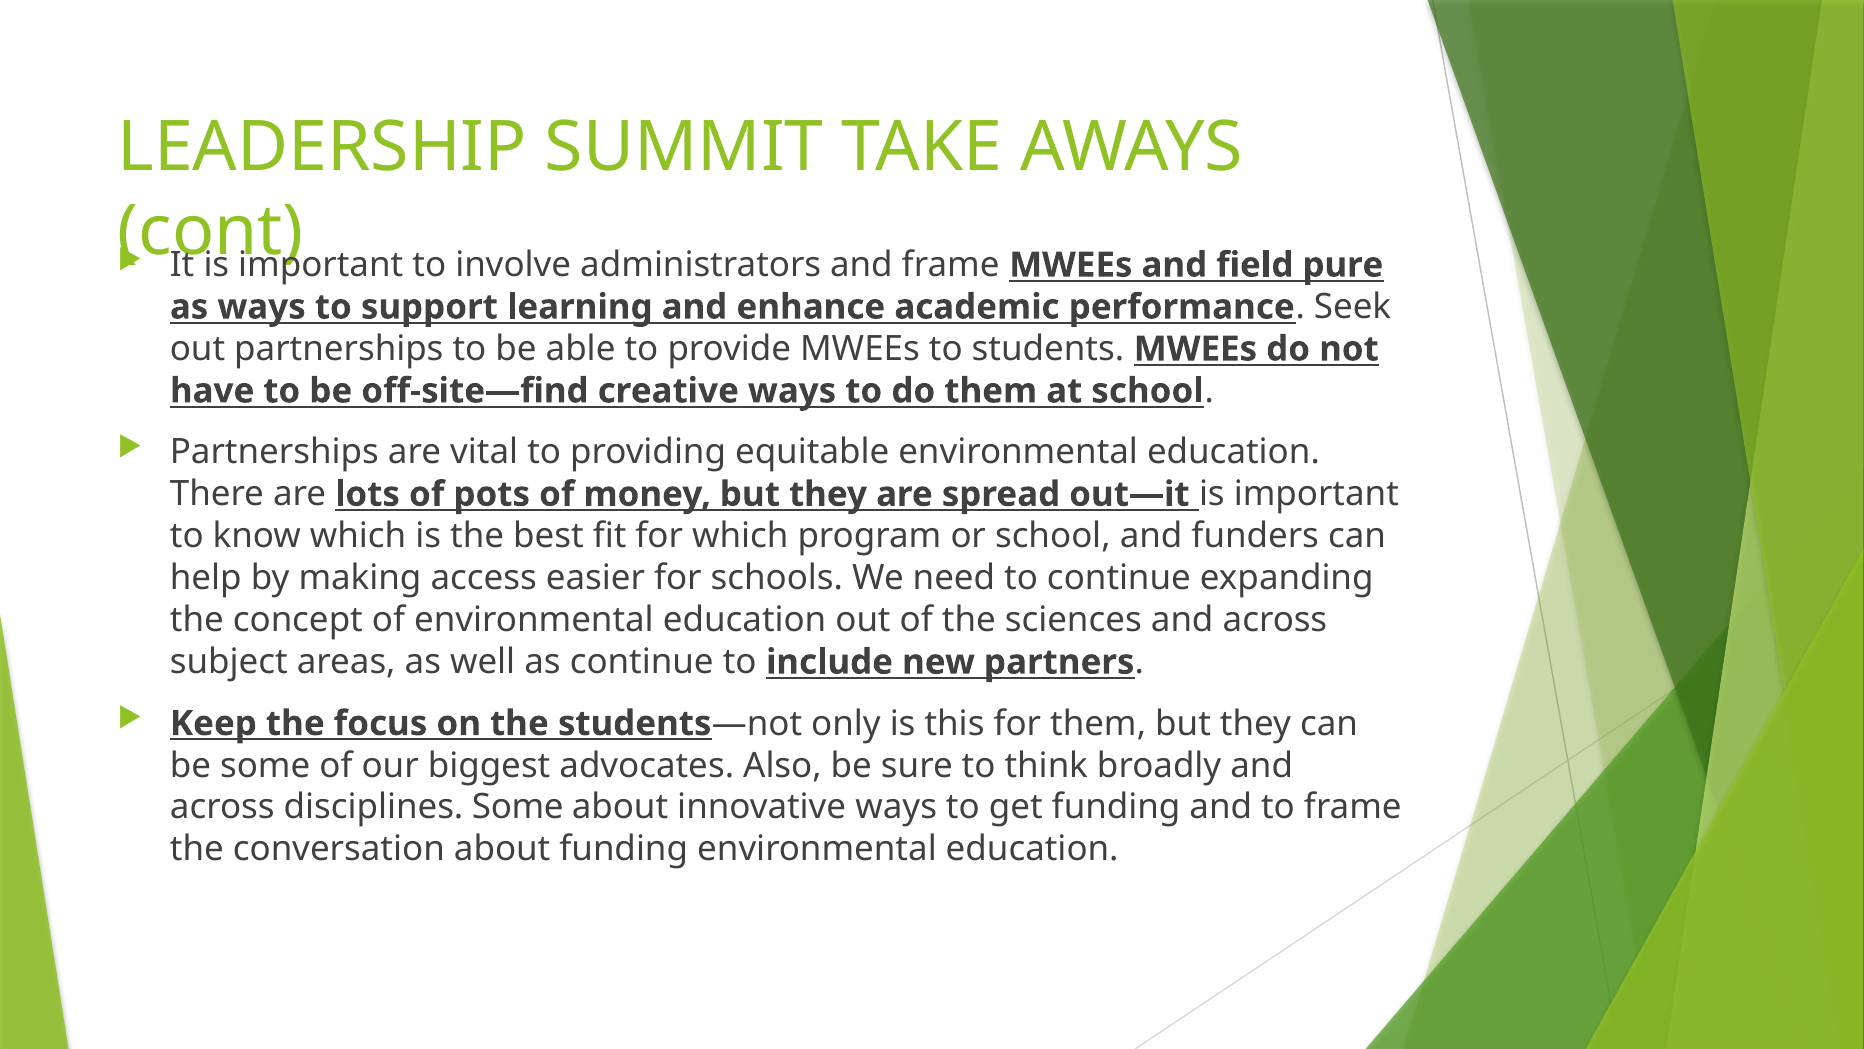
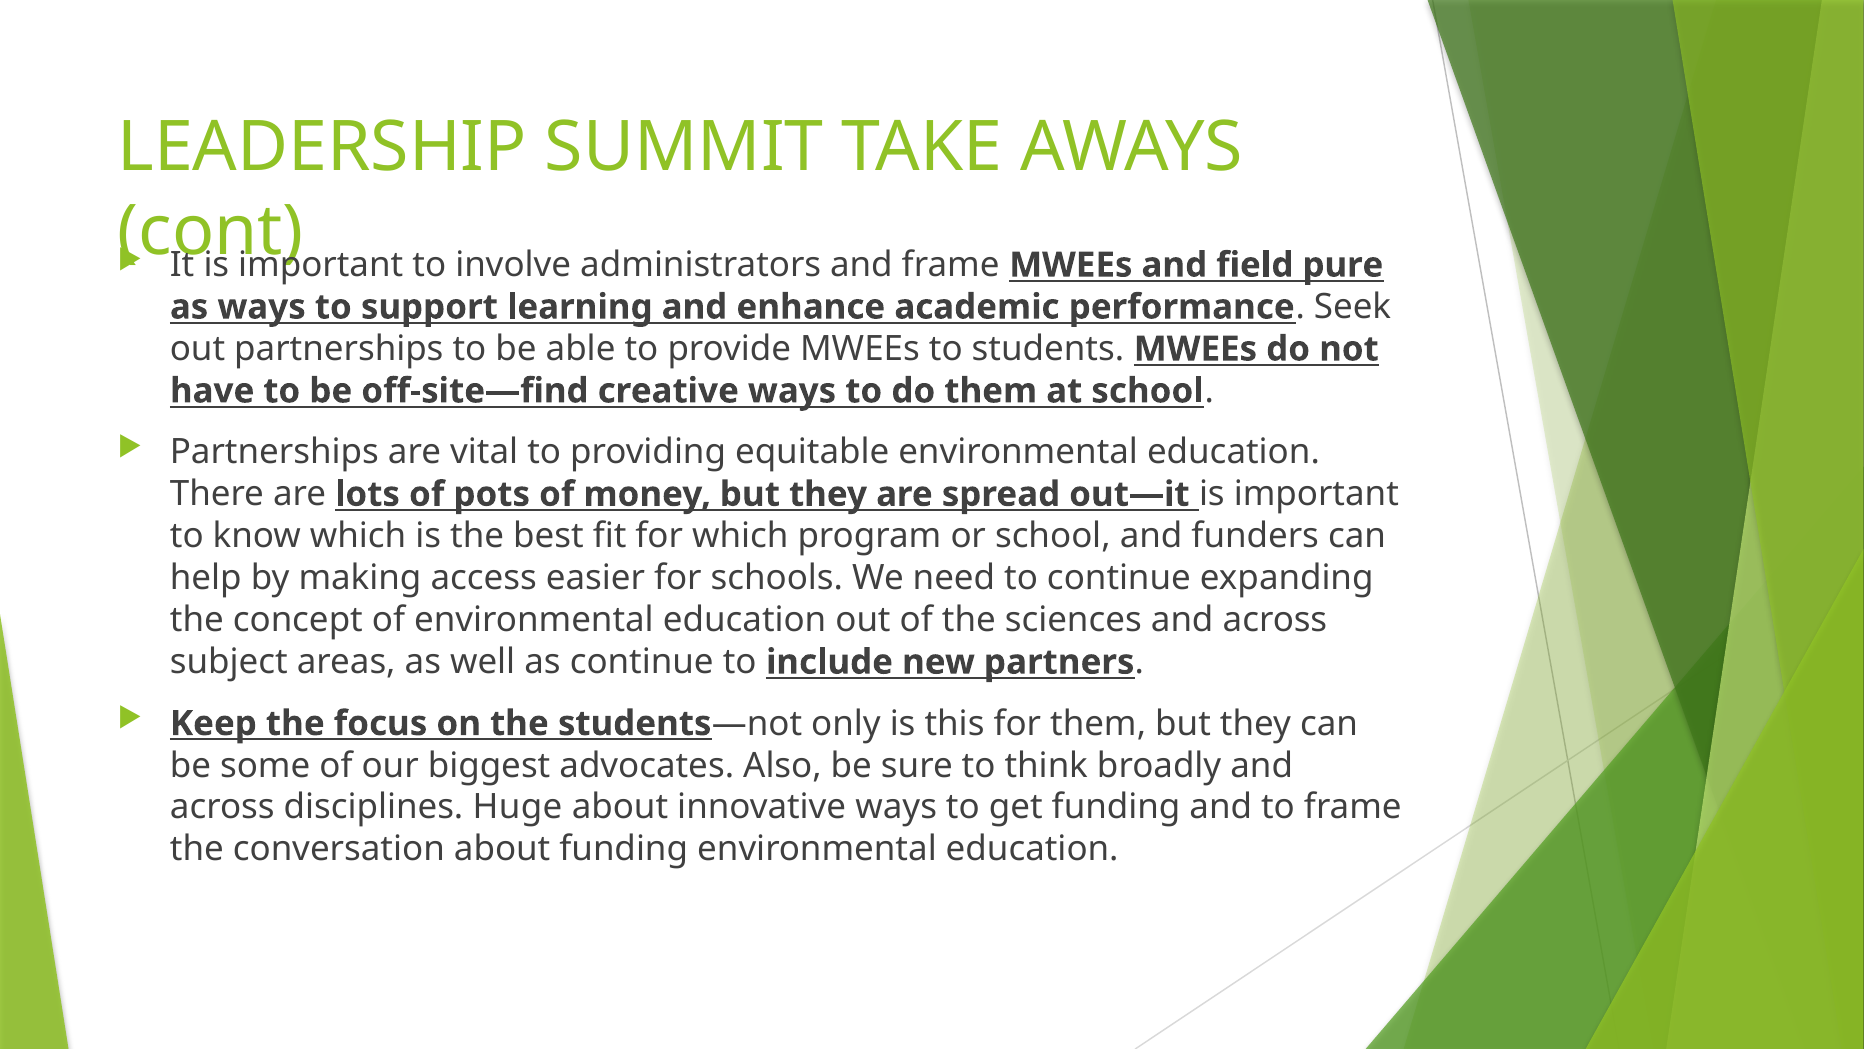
disciplines Some: Some -> Huge
